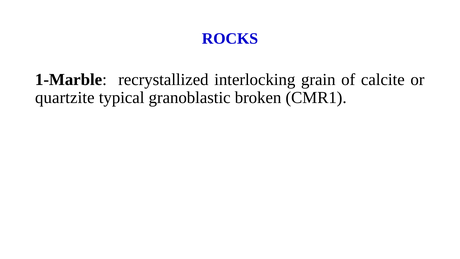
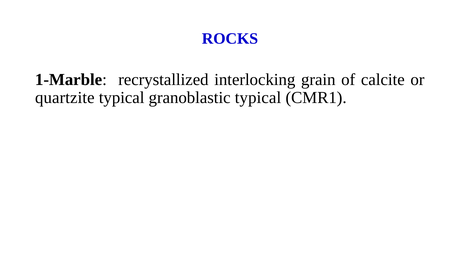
granoblastic broken: broken -> typical
